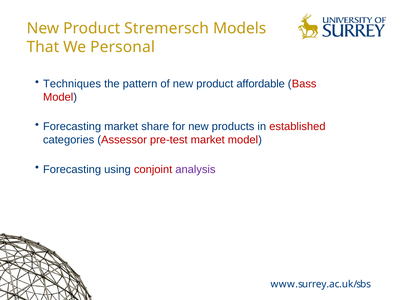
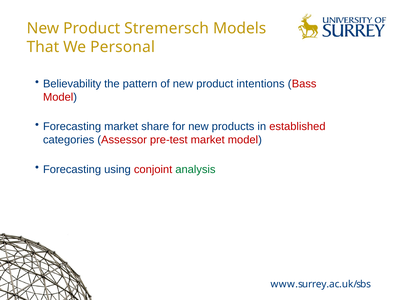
Techniques: Techniques -> Believability
affordable: affordable -> intentions
analysis colour: purple -> green
